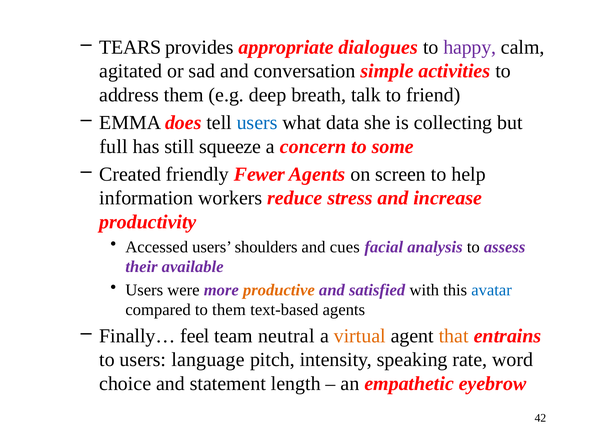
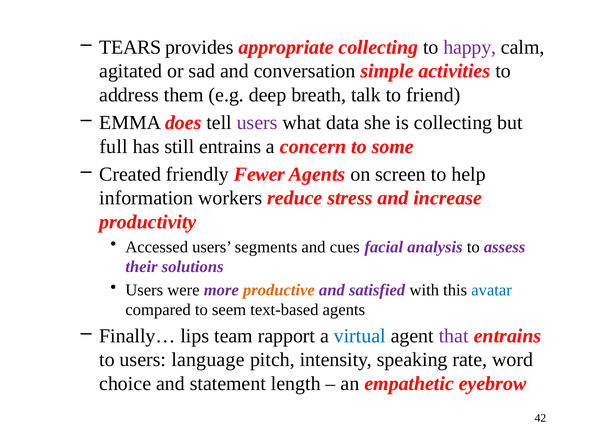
appropriate dialogues: dialogues -> collecting
users at (257, 123) colour: blue -> purple
still squeeze: squeeze -> entrains
shoulders: shoulders -> segments
available: available -> solutions
to them: them -> seem
feel: feel -> lips
neutral: neutral -> rapport
virtual colour: orange -> blue
that colour: orange -> purple
